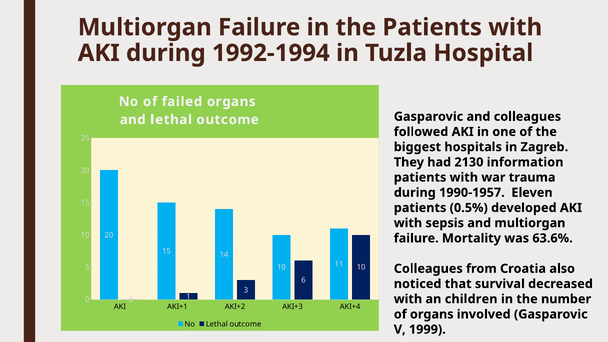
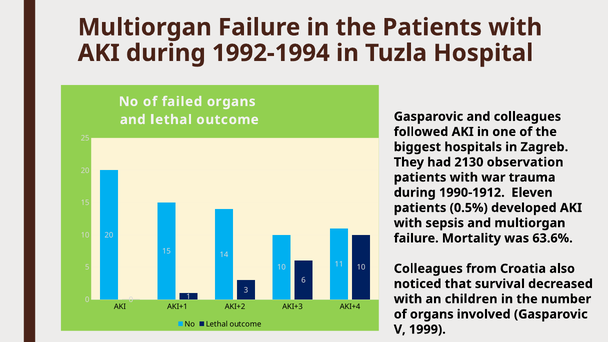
information: information -> observation
1990-1957: 1990-1957 -> 1990-1912
